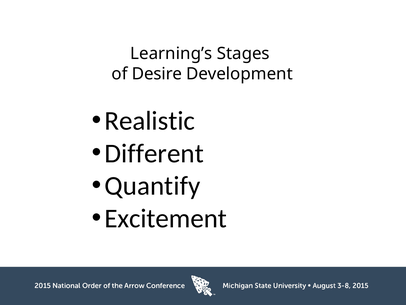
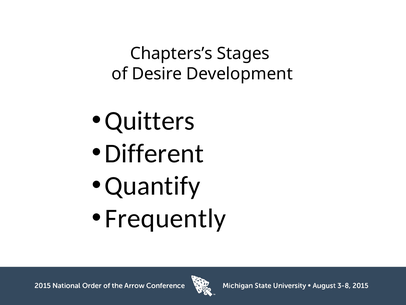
Learning’s: Learning’s -> Chapters’s
Realistic: Realistic -> Quitters
Excitement: Excitement -> Frequently
